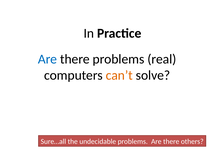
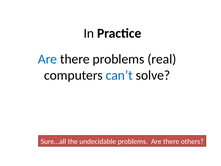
can’t colour: orange -> blue
